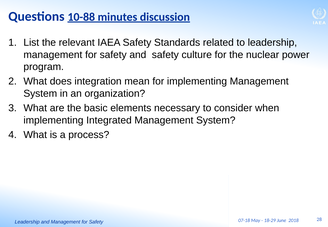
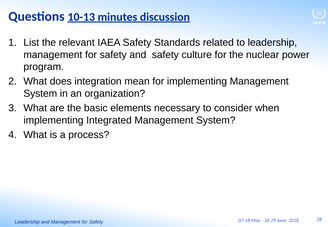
10-88: 10-88 -> 10-13
